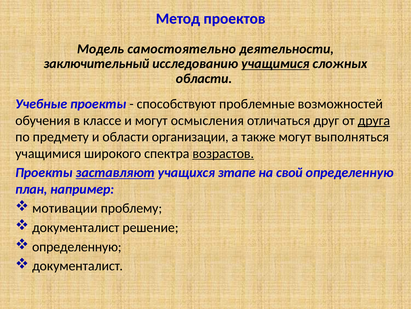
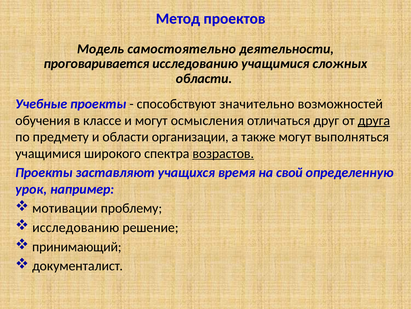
заключительный: заключительный -> проговаривается
учащимися at (275, 64) underline: present -> none
проблемные: проблемные -> значительно
заставляют underline: present -> none
зтапе: зтапе -> время
план: план -> урок
документалист at (76, 227): документалист -> исследованию
определенную at (77, 246): определенную -> принимающий
